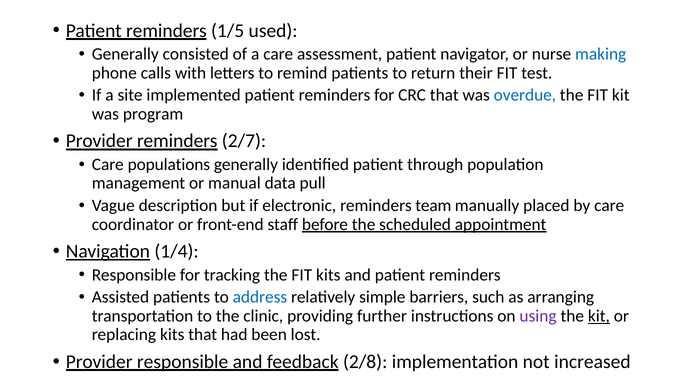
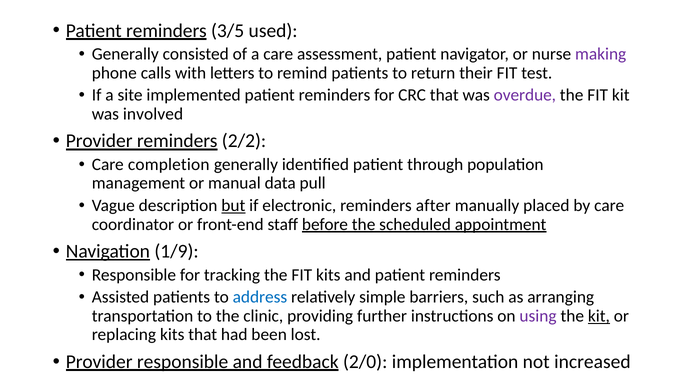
1/5: 1/5 -> 3/5
making colour: blue -> purple
overdue colour: blue -> purple
program: program -> involved
2/7: 2/7 -> 2/2
populations: populations -> completion
but underline: none -> present
team: team -> after
1/4: 1/4 -> 1/9
2/8: 2/8 -> 2/0
